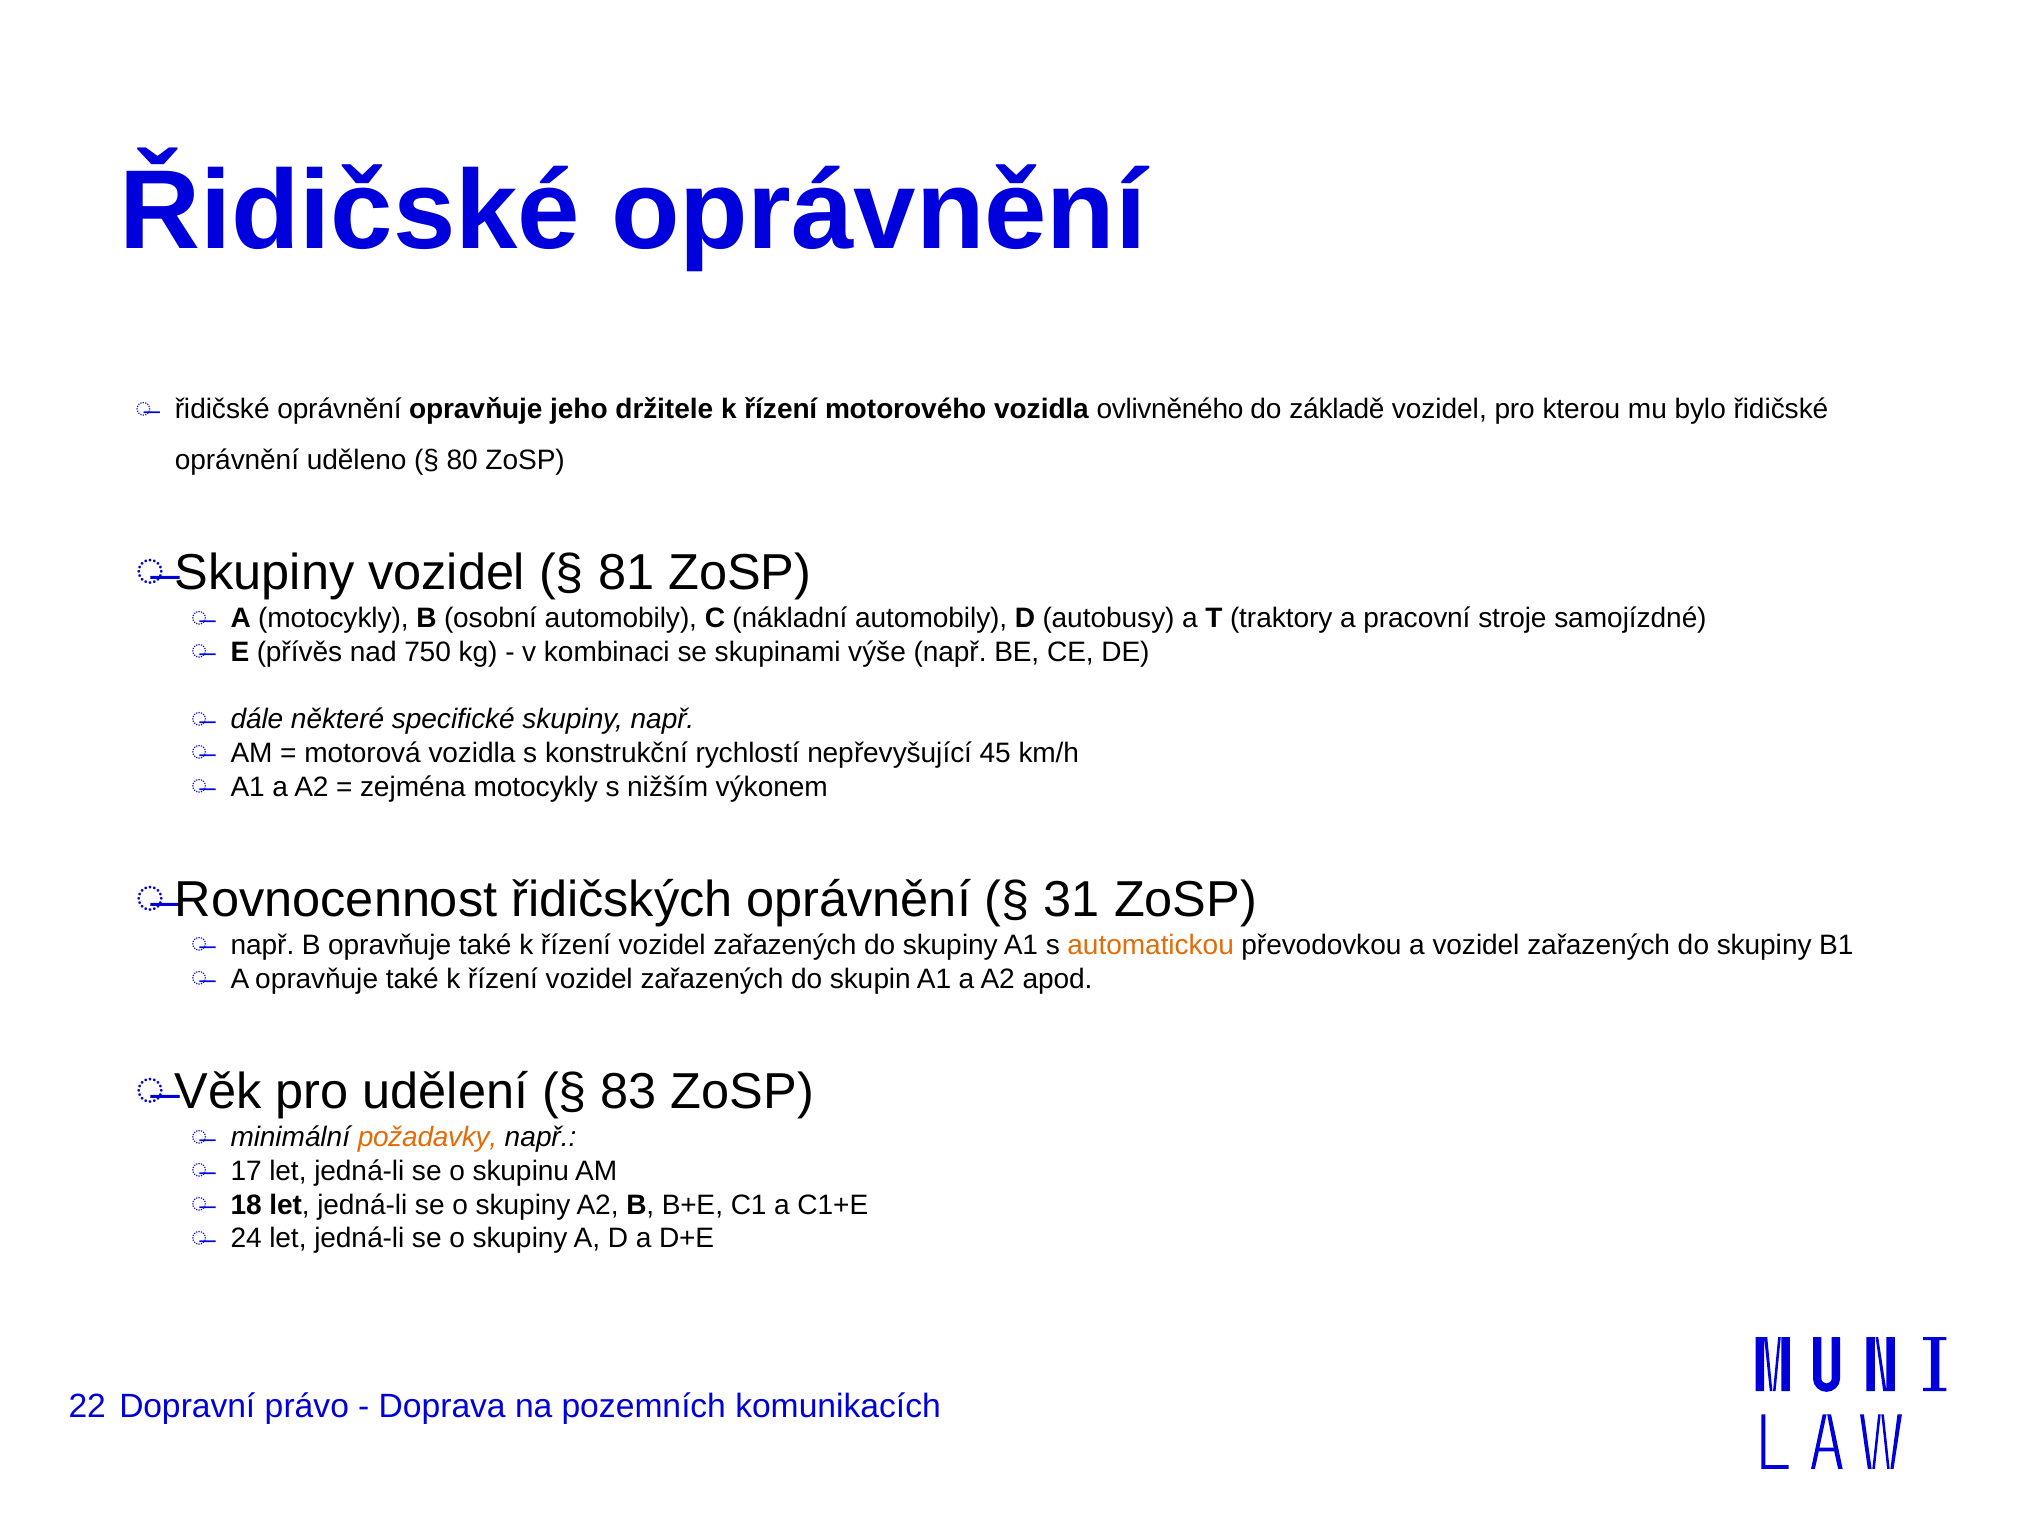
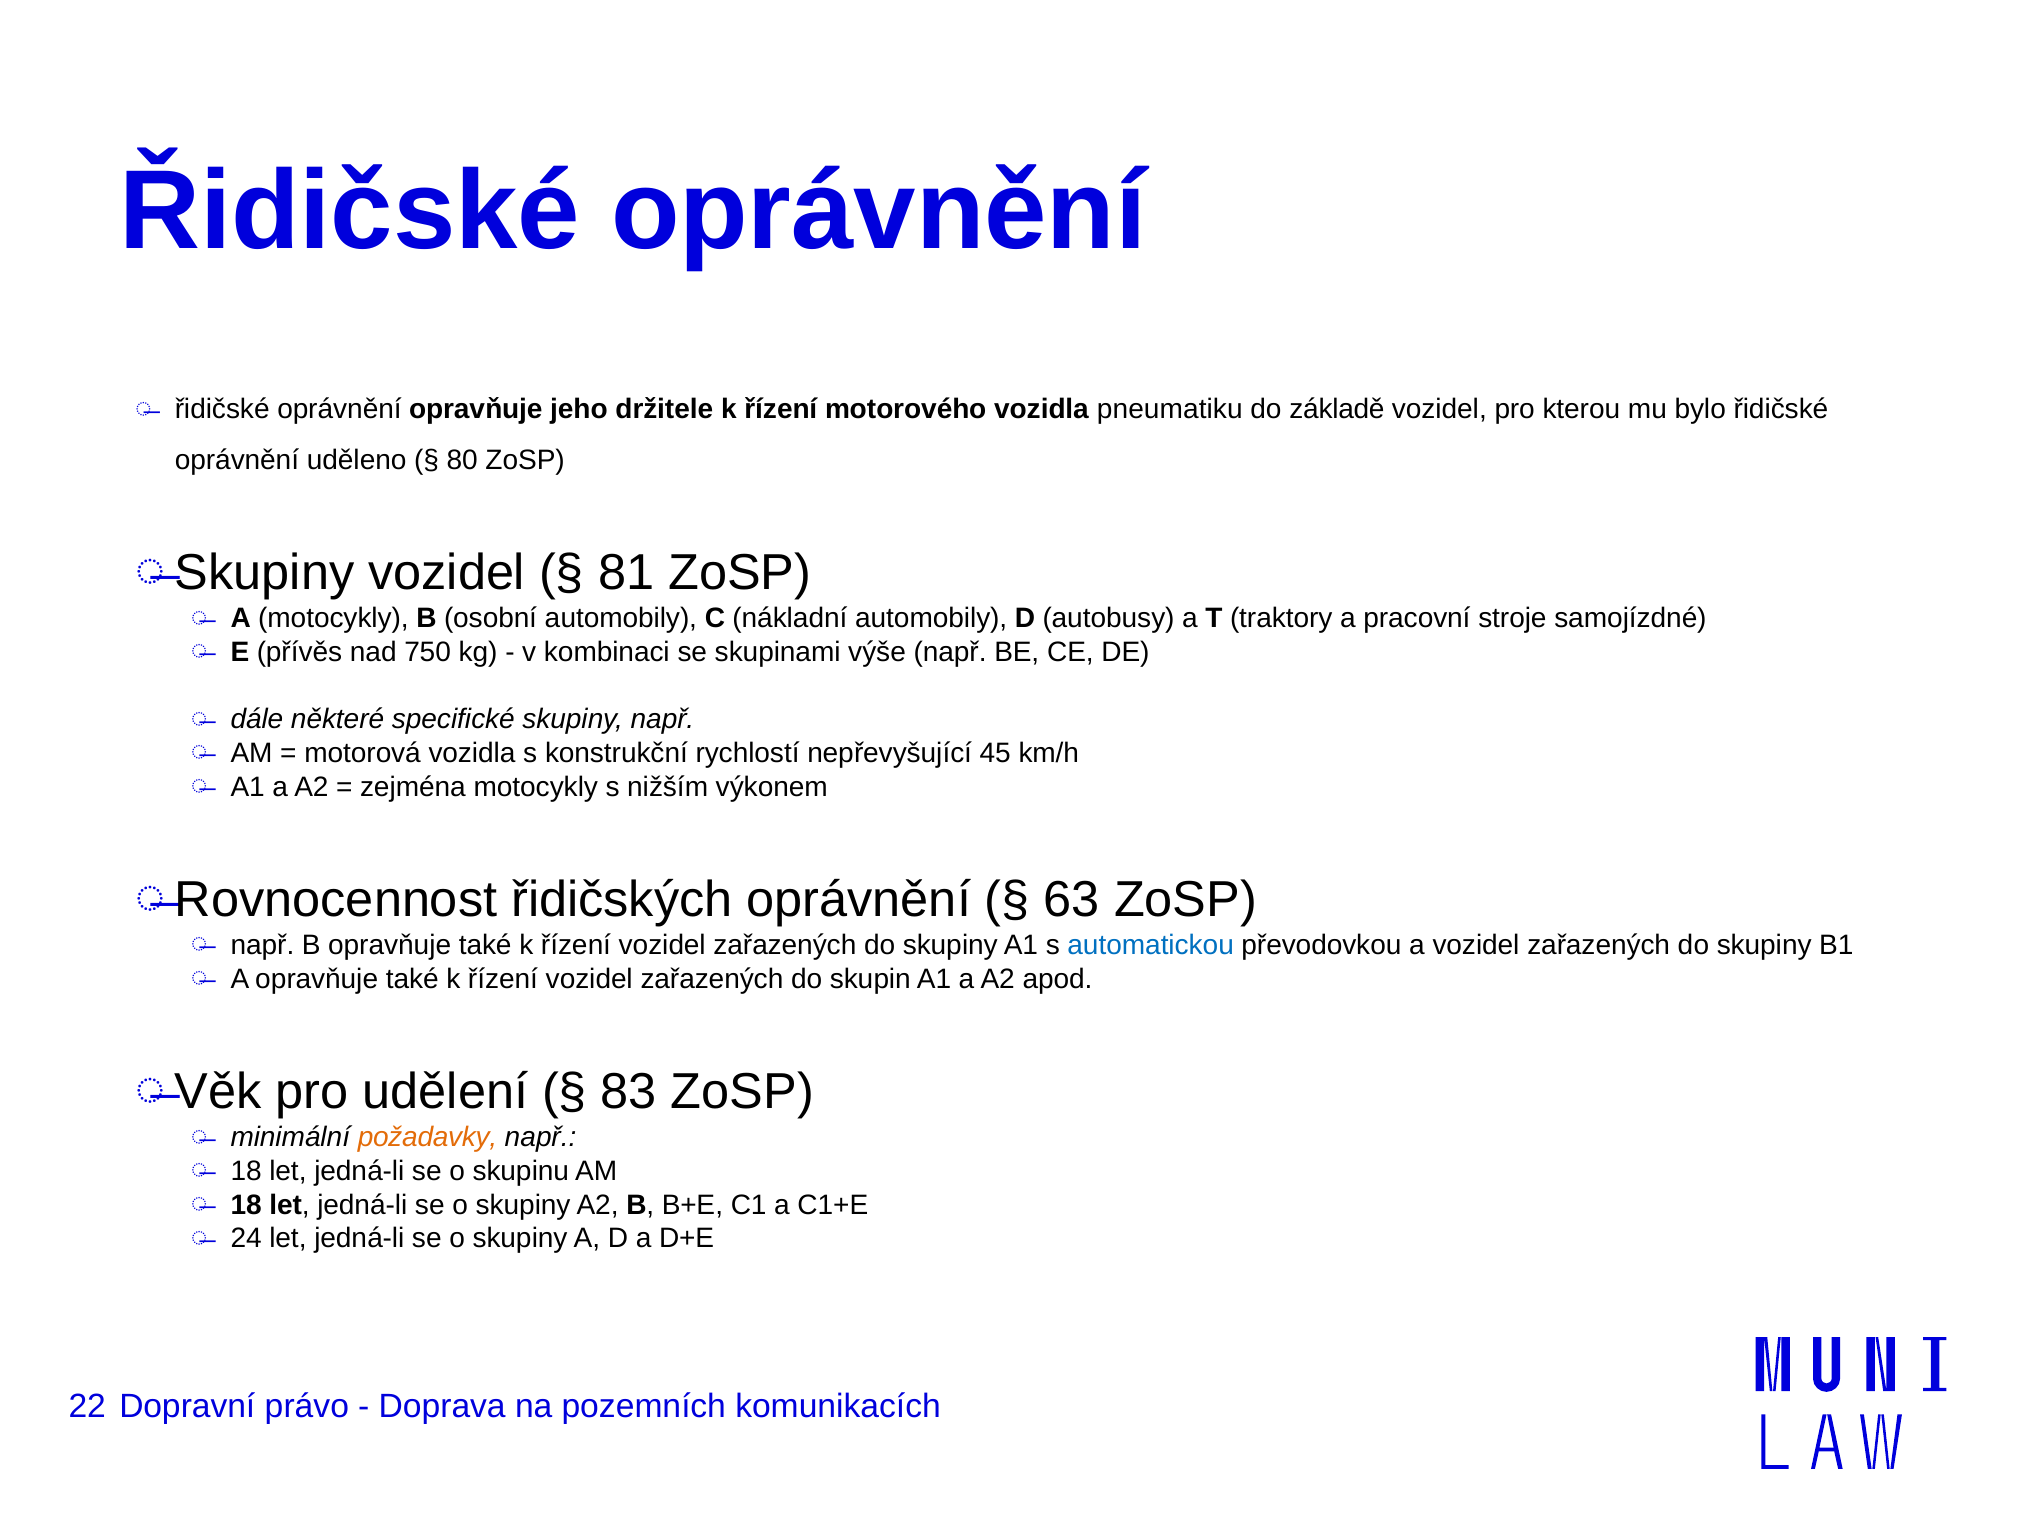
ovlivněného: ovlivněného -> pneumatiku
31: 31 -> 63
automatickou colour: orange -> blue
17 at (246, 1171): 17 -> 18
